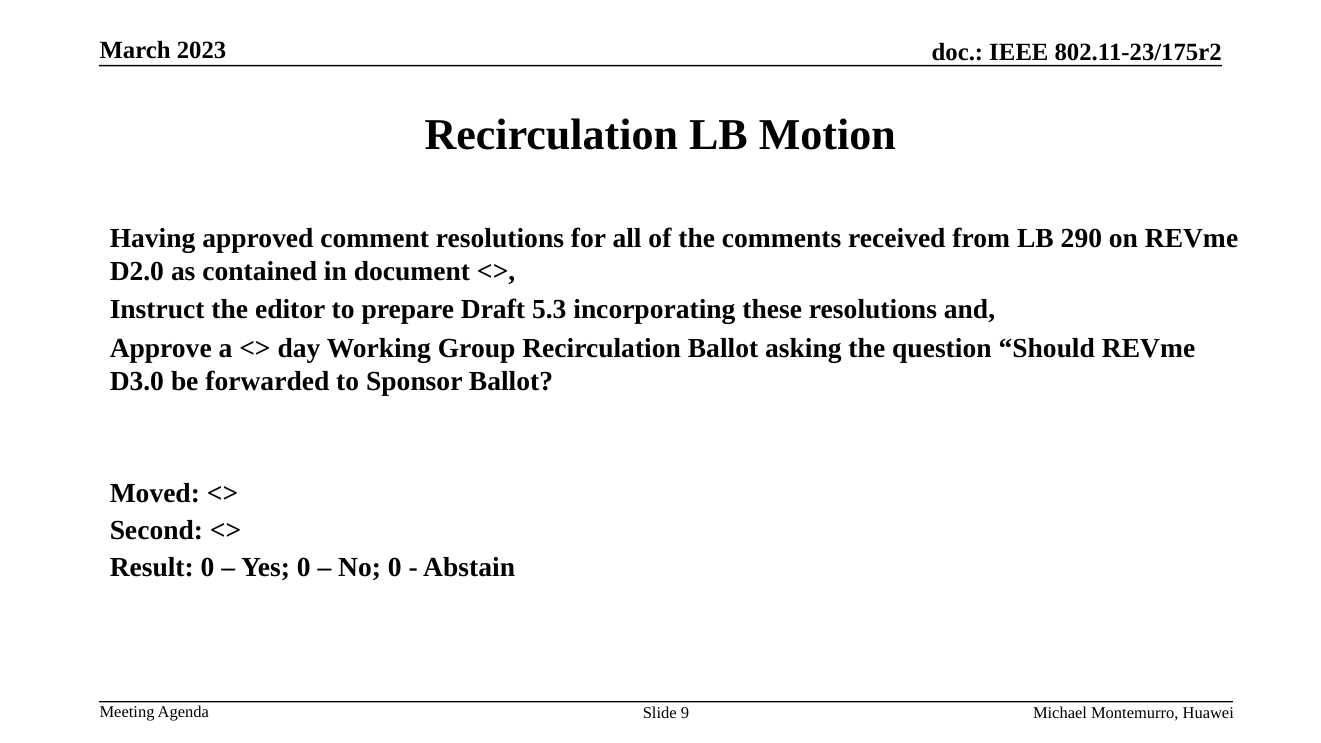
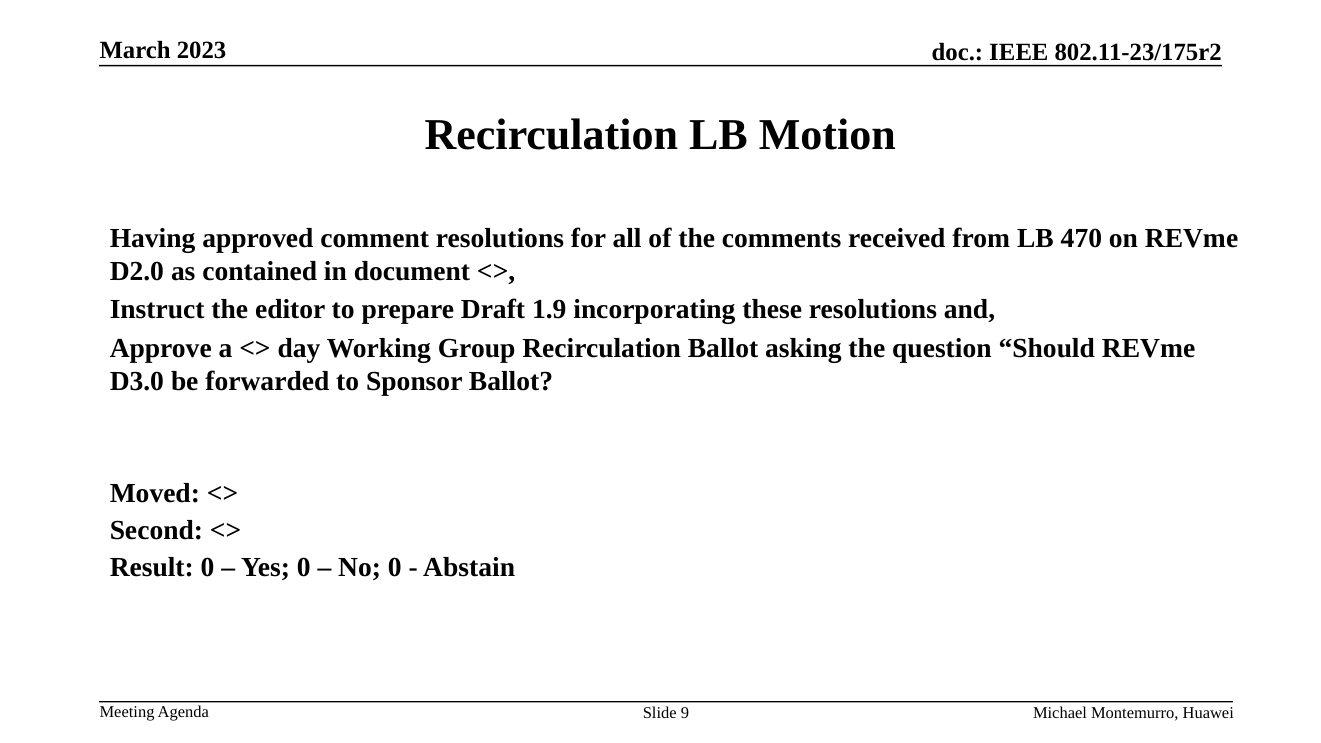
290: 290 -> 470
5.3: 5.3 -> 1.9
